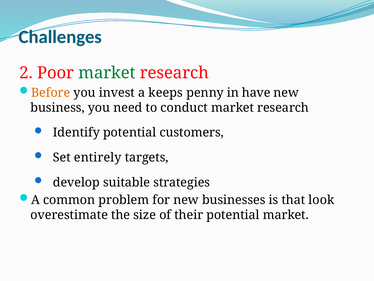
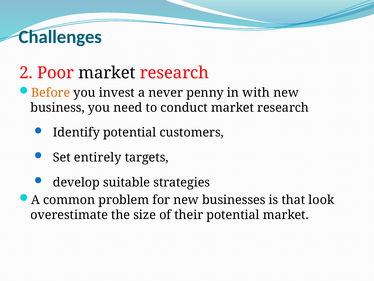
market at (107, 73) colour: green -> black
keeps: keeps -> never
have: have -> with
